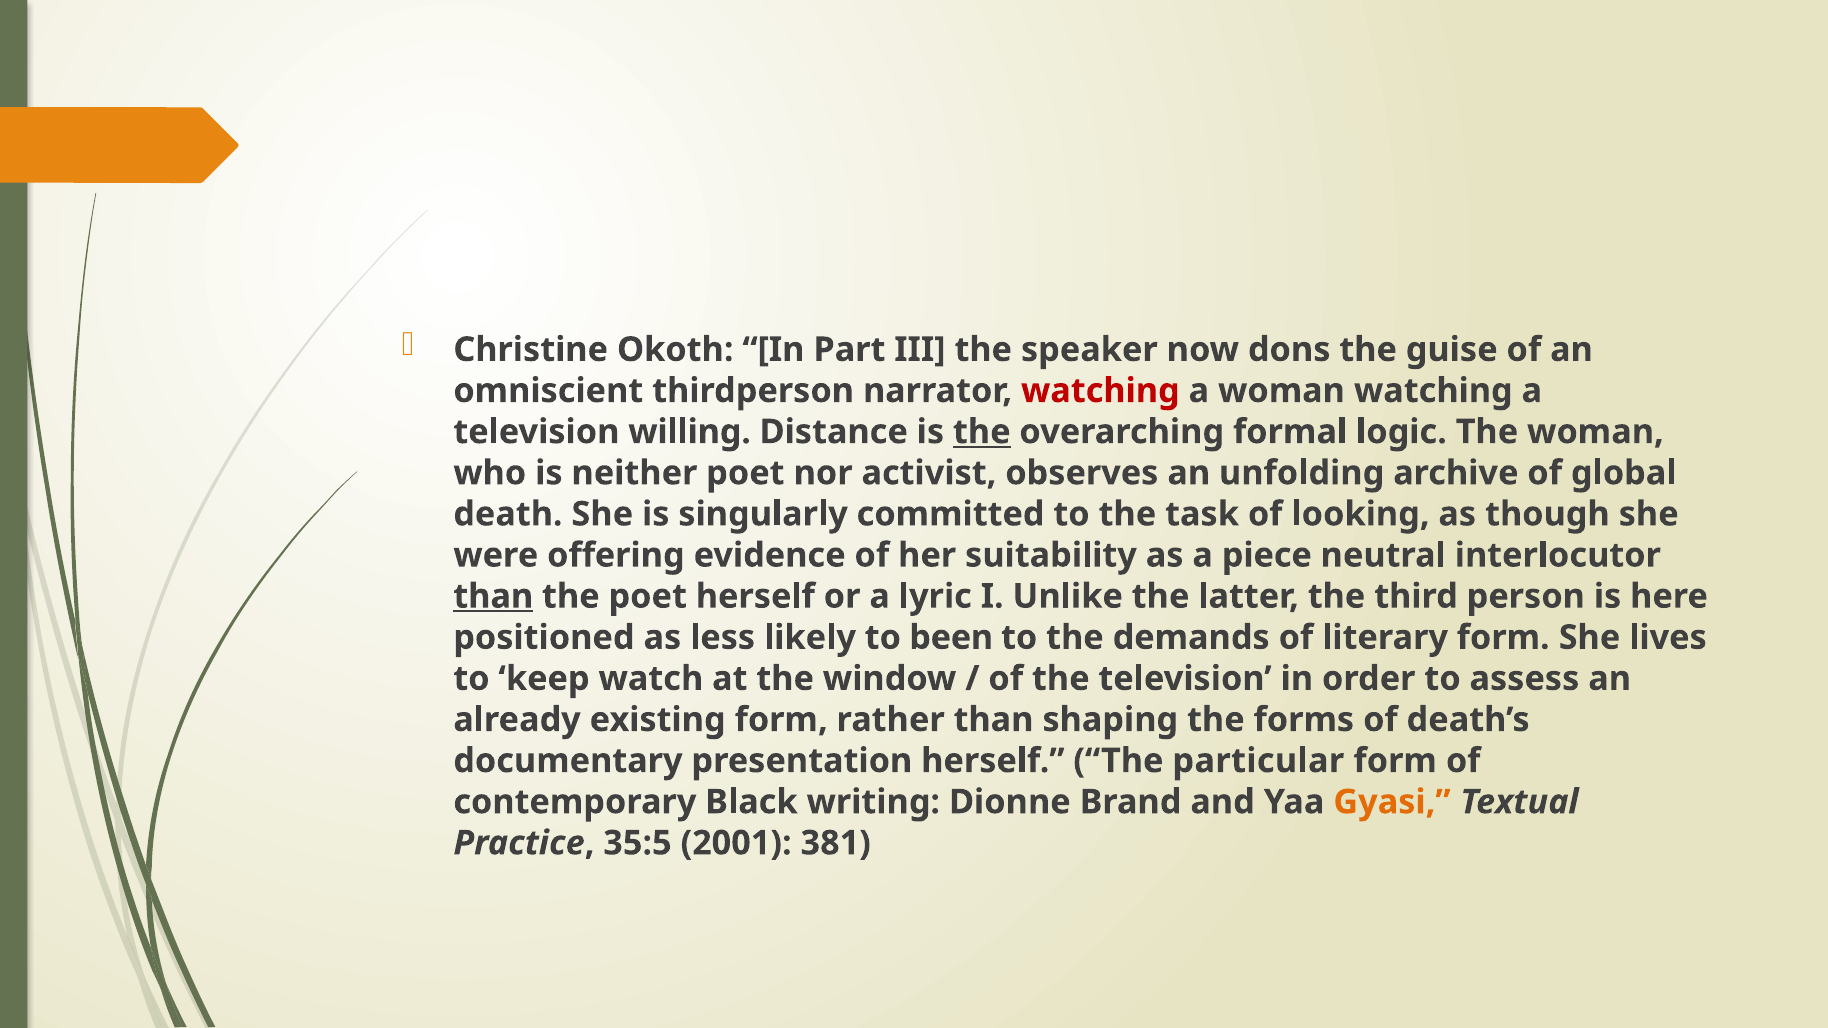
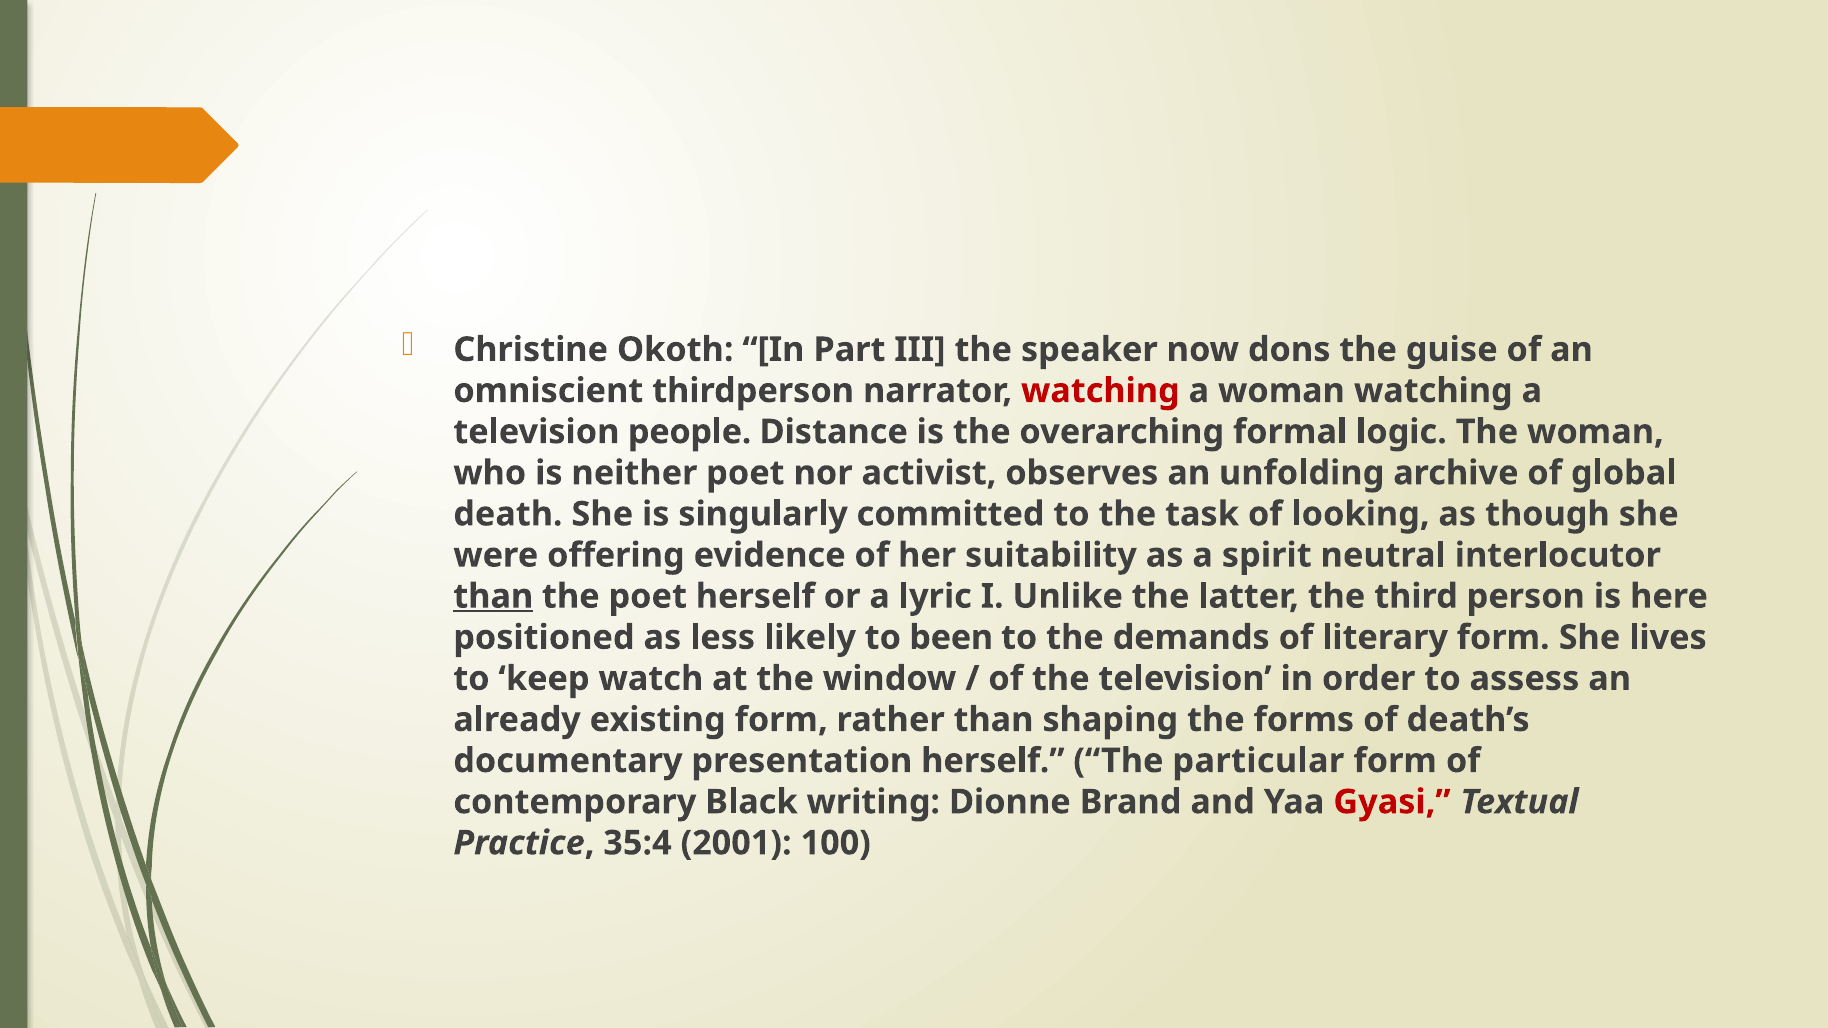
willing: willing -> people
the at (982, 432) underline: present -> none
piece: piece -> spirit
Gyasi colour: orange -> red
35:5: 35:5 -> 35:4
381: 381 -> 100
